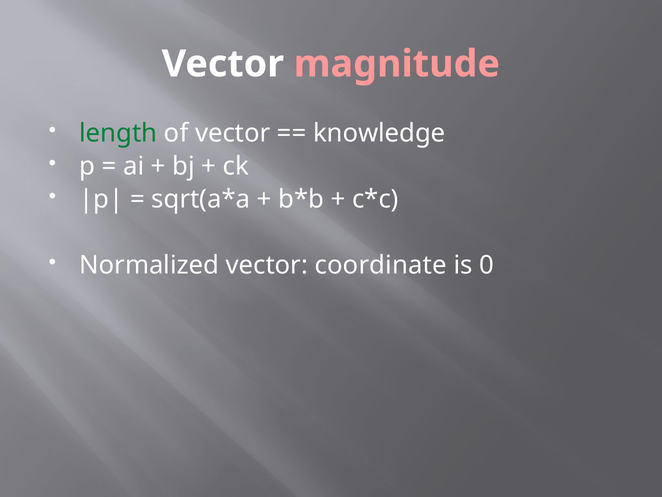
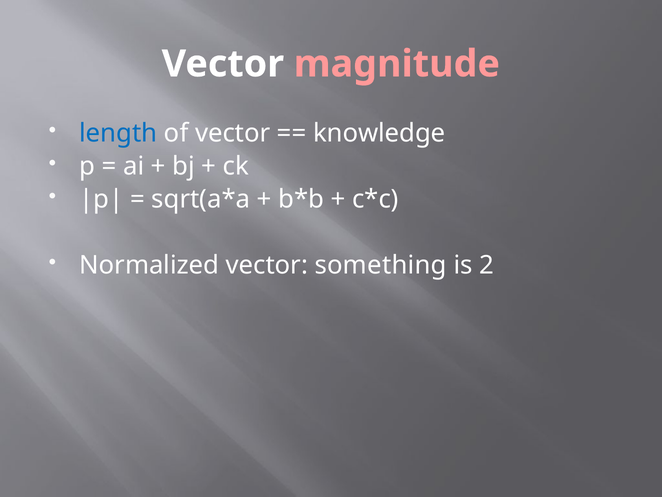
length colour: green -> blue
coordinate: coordinate -> something
0: 0 -> 2
